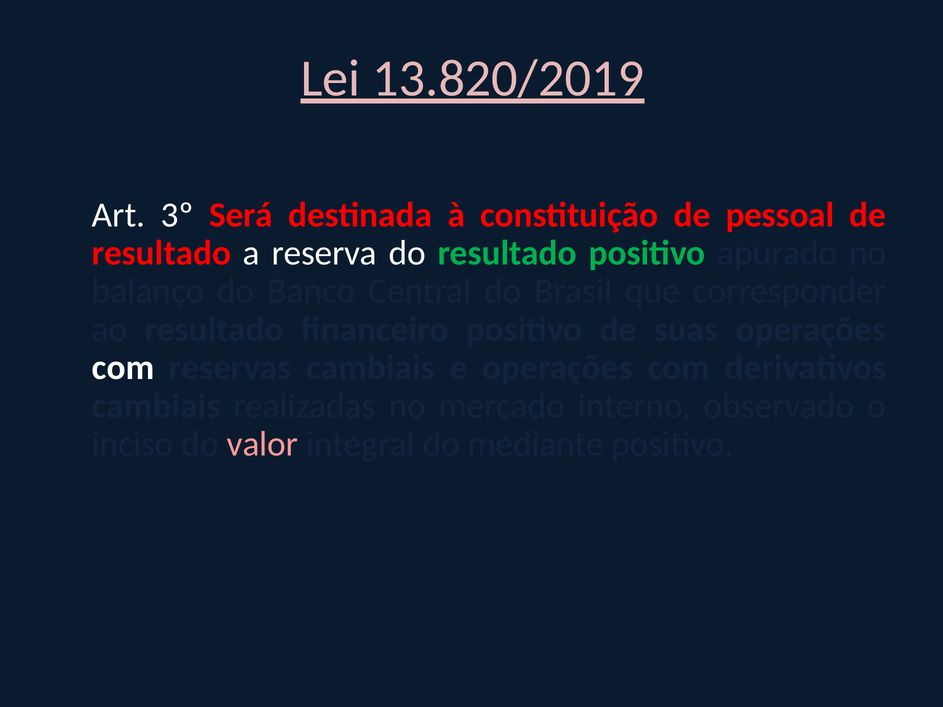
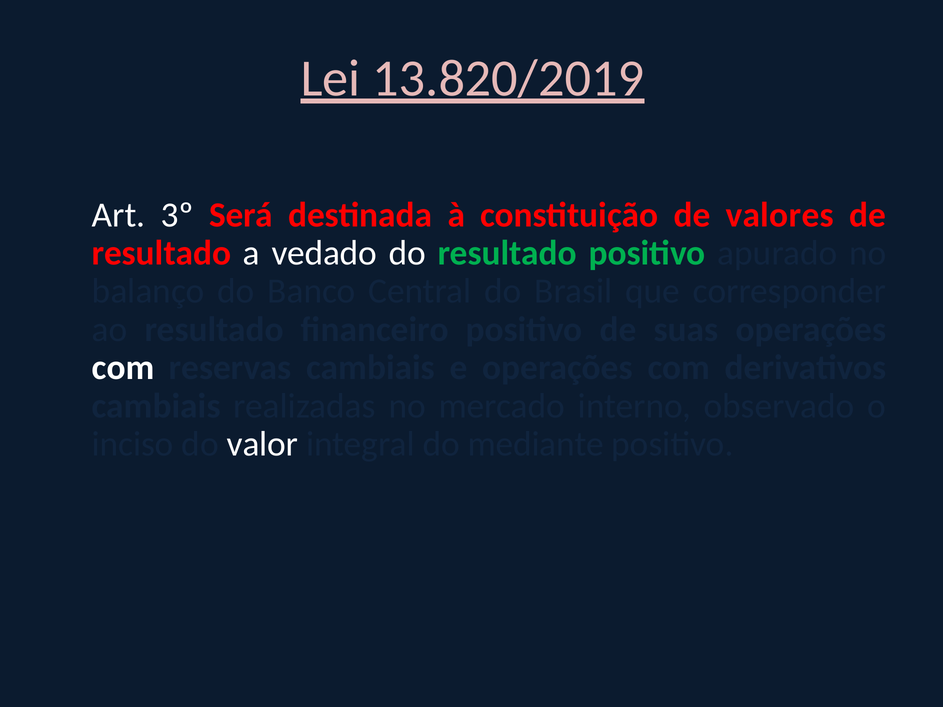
pessoal: pessoal -> valores
reserva: reserva -> vedado
valor colour: pink -> white
